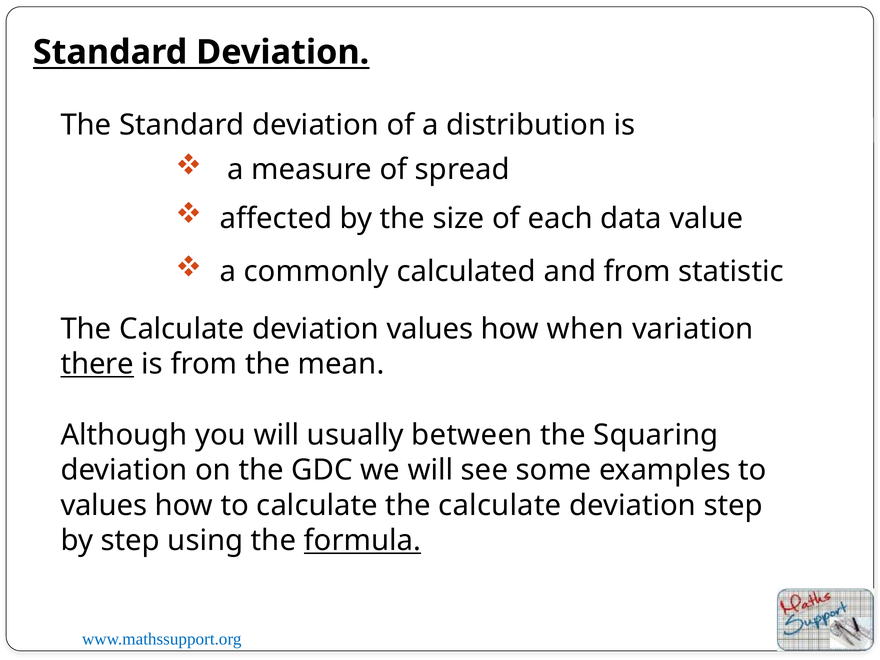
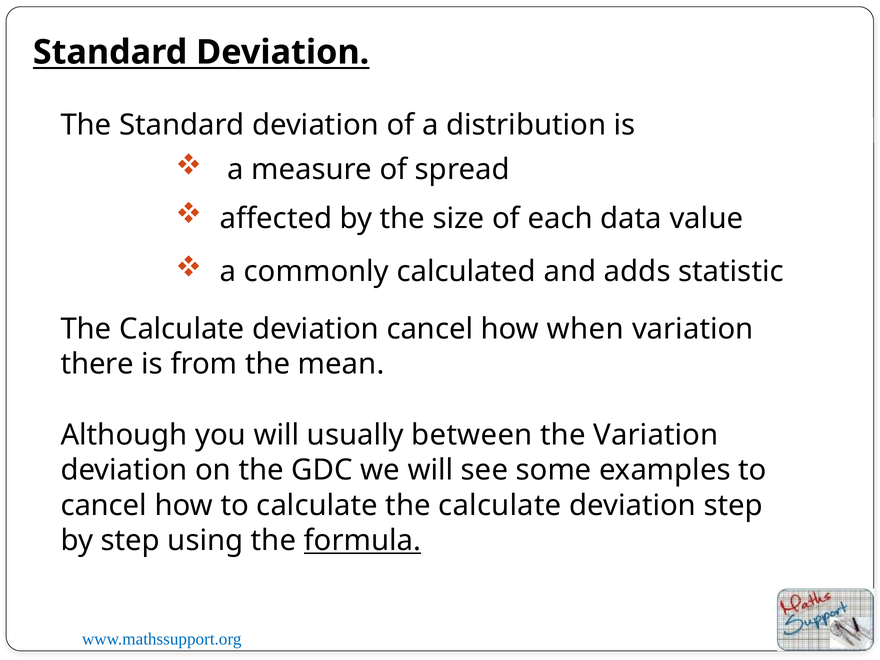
and from: from -> adds
deviation values: values -> cancel
there underline: present -> none
the Squaring: Squaring -> Variation
values at (104, 505): values -> cancel
